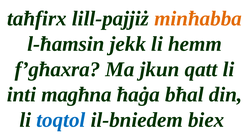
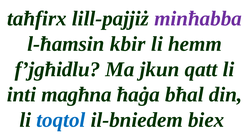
minħabba colour: orange -> purple
jekk: jekk -> kbir
f’għaxra: f’għaxra -> f’jgħidlu
